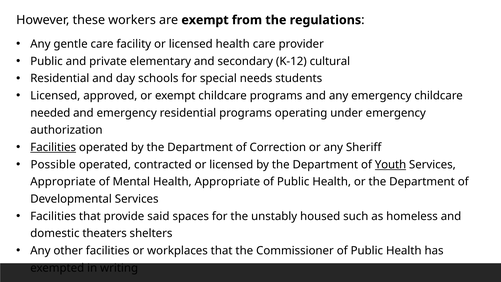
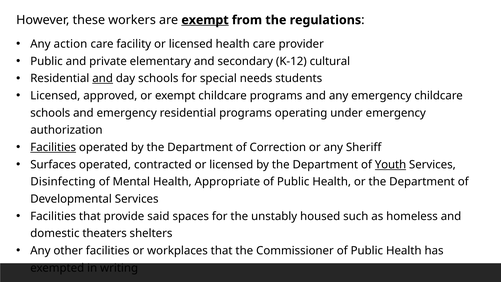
exempt at (205, 20) underline: none -> present
gentle: gentle -> action
and at (103, 78) underline: none -> present
needed at (50, 113): needed -> schools
Possible: Possible -> Surfaces
Appropriate at (63, 182): Appropriate -> Disinfecting
